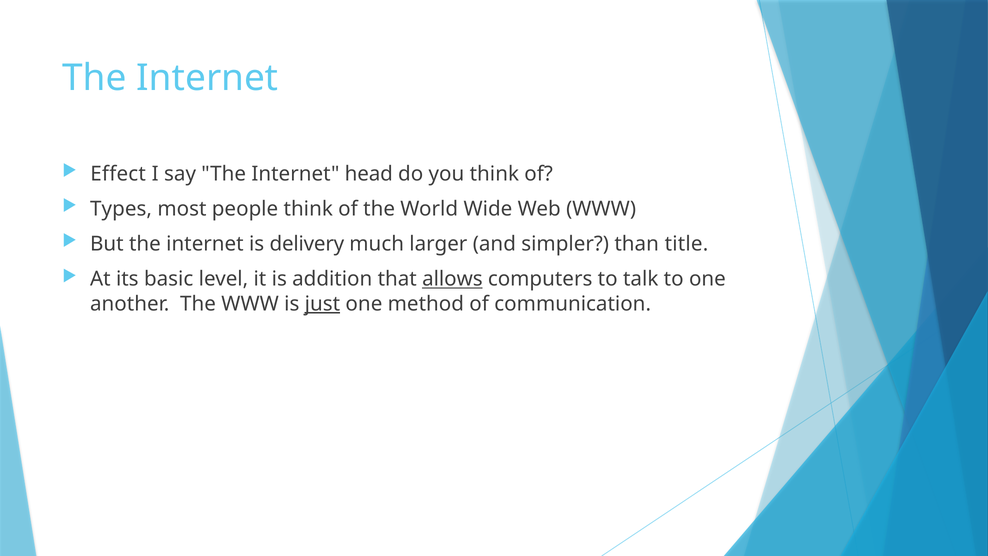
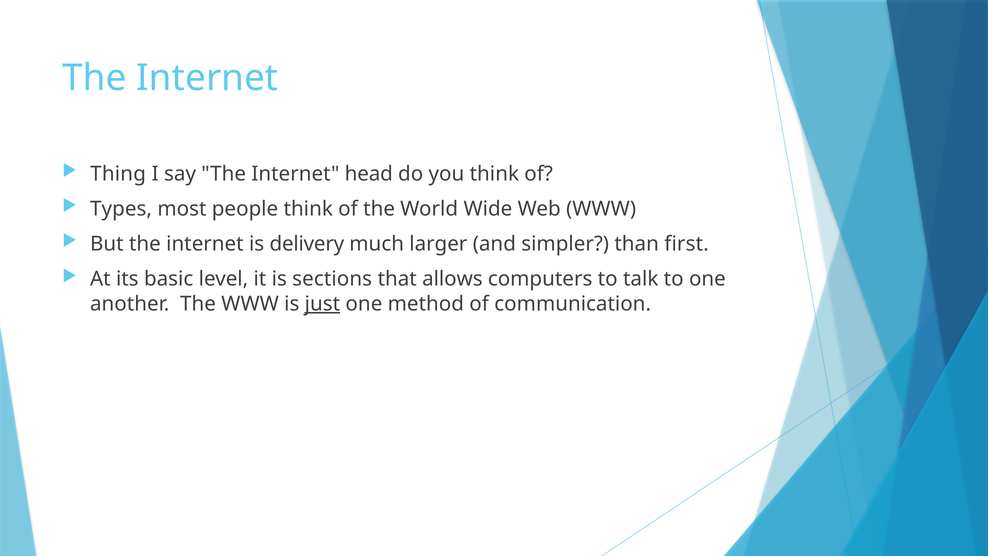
Effect: Effect -> Thing
title: title -> first
addition: addition -> sections
allows underline: present -> none
